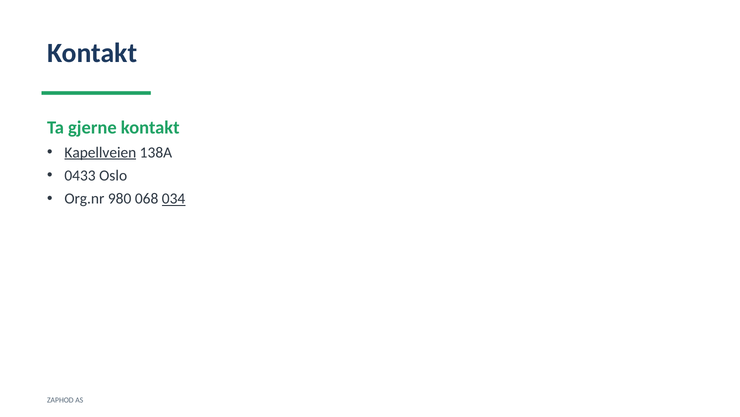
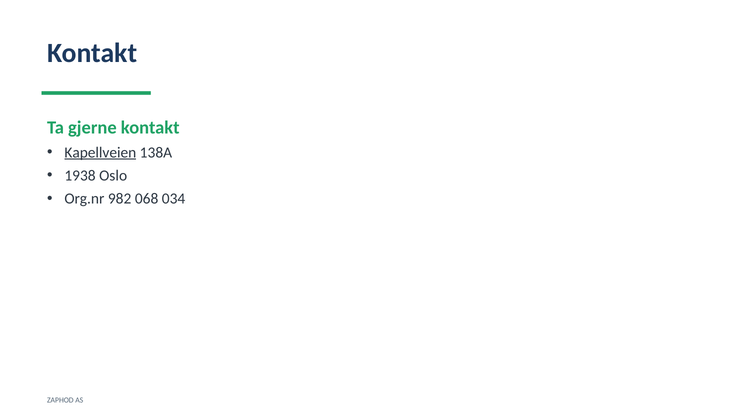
0433: 0433 -> 1938
980: 980 -> 982
034 underline: present -> none
